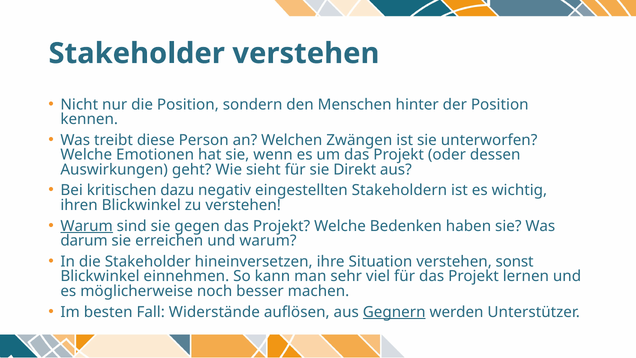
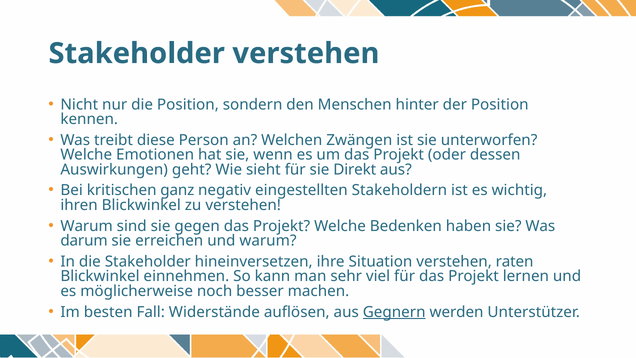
dazu: dazu -> ganz
Warum at (87, 226) underline: present -> none
sonst: sonst -> raten
